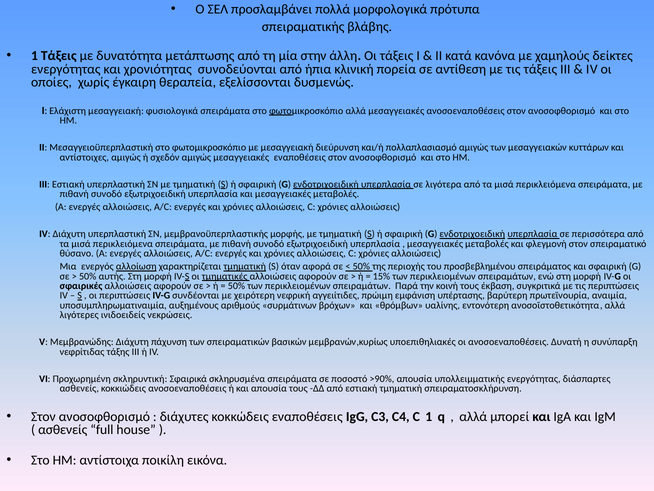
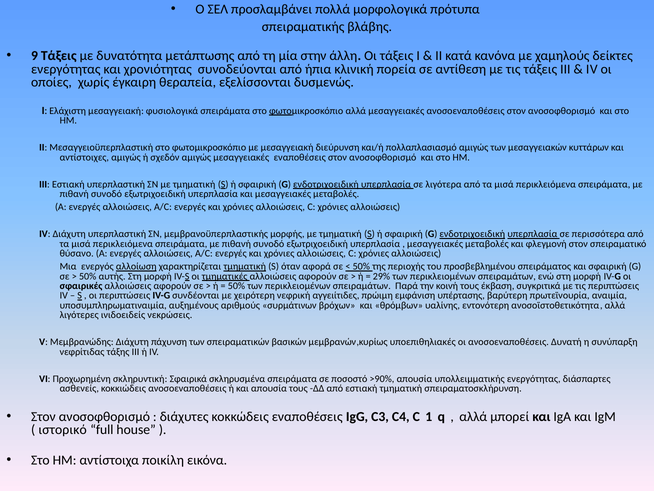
1 at (35, 56): 1 -> 9
15%: 15% -> 29%
ασθενείς at (63, 430): ασθενείς -> ιστορικό
